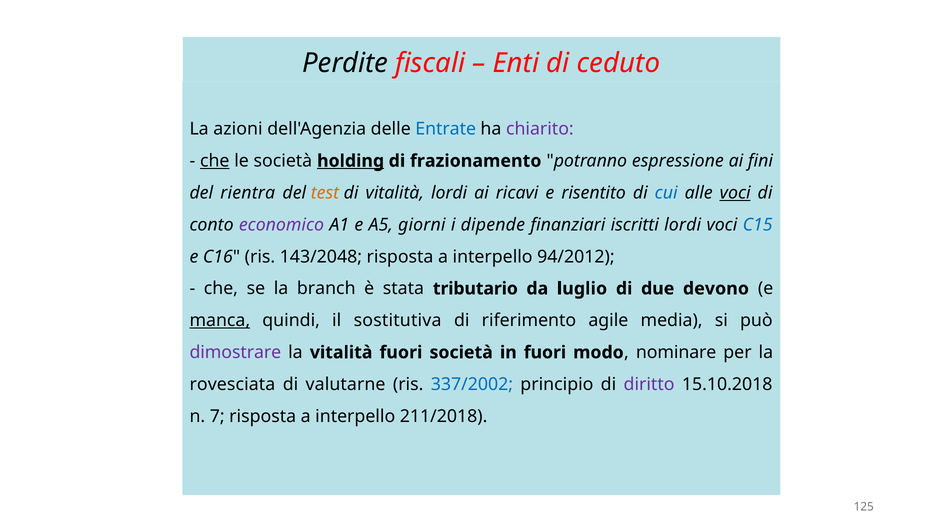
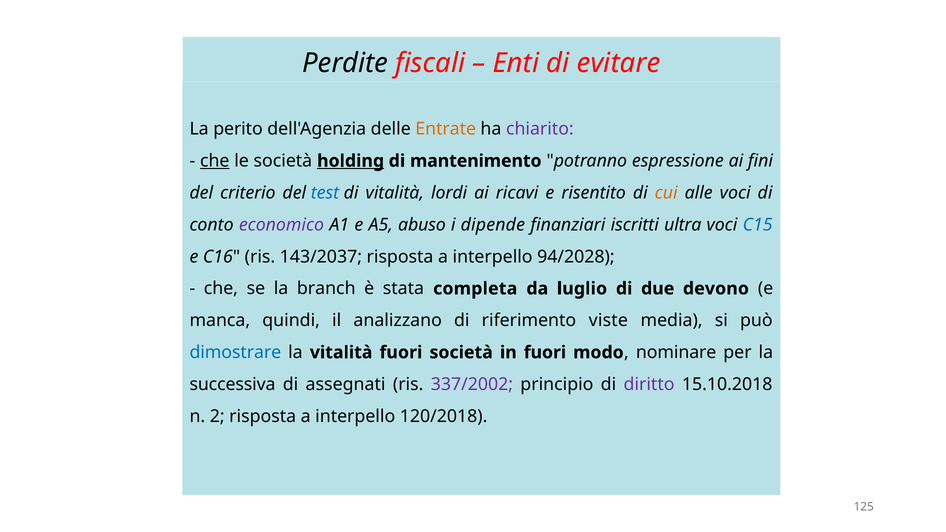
ceduto: ceduto -> evitare
azioni: azioni -> perito
Entrate colour: blue -> orange
frazionamento: frazionamento -> mantenimento
rientra: rientra -> criterio
test colour: orange -> blue
cui colour: blue -> orange
voci at (735, 193) underline: present -> none
giorni: giorni -> abuso
iscritti lordi: lordi -> ultra
143/2048: 143/2048 -> 143/2037
94/2012: 94/2012 -> 94/2028
tributario: tributario -> completa
manca underline: present -> none
sostitutiva: sostitutiva -> analizzano
agile: agile -> viste
dimostrare colour: purple -> blue
rovesciata: rovesciata -> successiva
valutarne: valutarne -> assegnati
337/2002 colour: blue -> purple
7: 7 -> 2
211/2018: 211/2018 -> 120/2018
